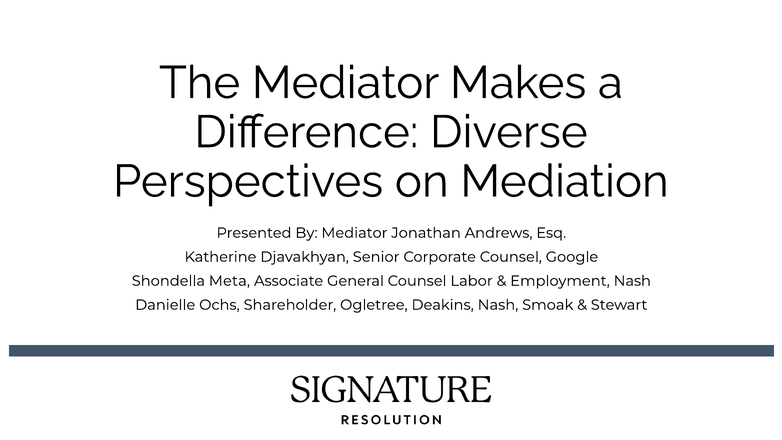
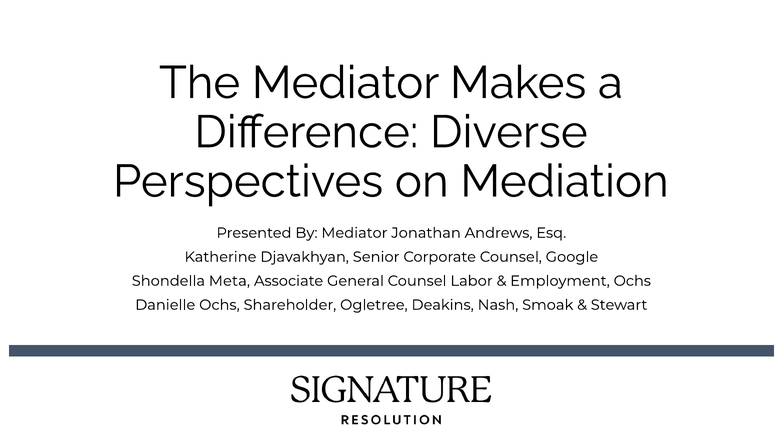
Employment Nash: Nash -> Ochs
